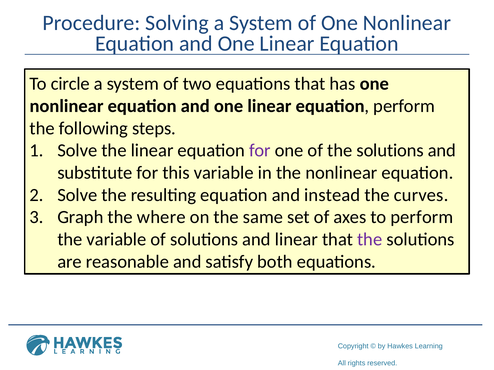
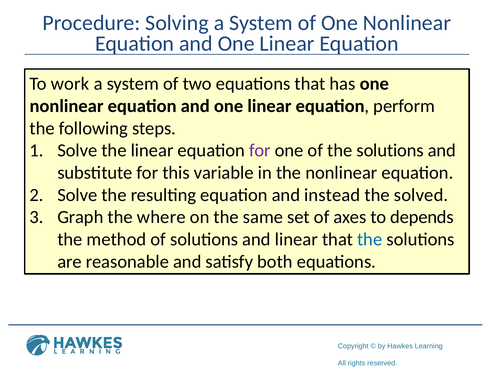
circle: circle -> work
curves: curves -> solved
to perform: perform -> depends
the variable: variable -> method
the at (370, 240) colour: purple -> blue
